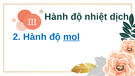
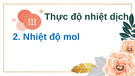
Hành at (56, 17): Hành -> Thực
2 Hành: Hành -> Nhiệt
mol underline: present -> none
